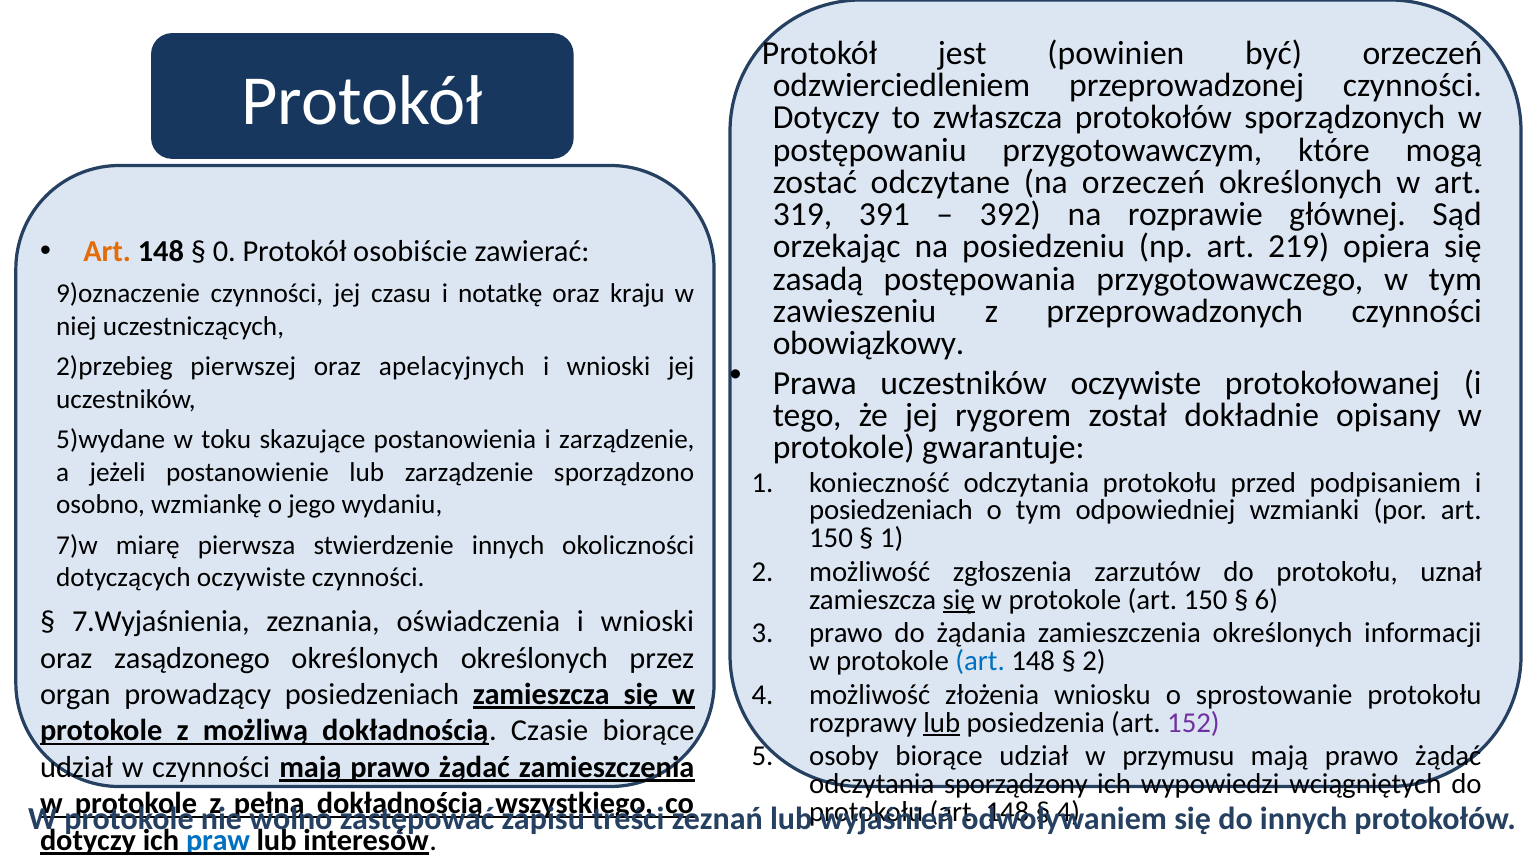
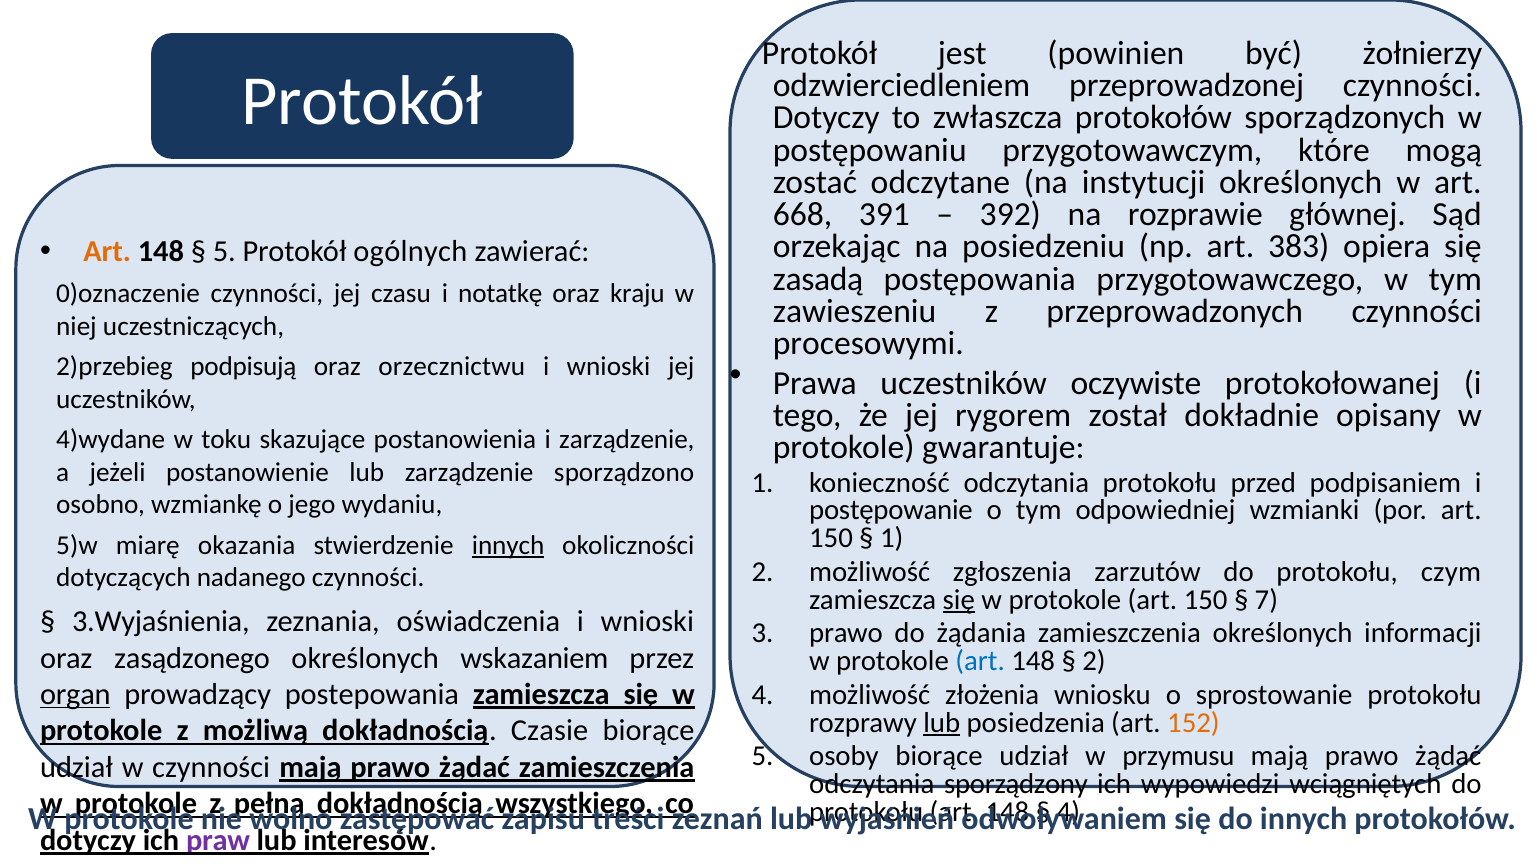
być orzeczeń: orzeczeń -> żołnierzy
na orzeczeń: orzeczeń -> instytucji
319: 319 -> 668
219: 219 -> 383
0 at (224, 252): 0 -> 5
osobiście: osobiście -> ogólnych
9)oznaczenie: 9)oznaczenie -> 0)oznaczenie
obowiązkowy: obowiązkowy -> procesowymi
pierwszej: pierwszej -> podpisują
apelacyjnych: apelacyjnych -> orzecznictwu
5)wydane: 5)wydane -> 4)wydane
posiedzeniach at (891, 511): posiedzeniach -> postępowanie
7)w: 7)w -> 5)w
pierwsza: pierwsza -> okazania
innych at (508, 546) underline: none -> present
uznał: uznał -> czym
dotyczących oczywiste: oczywiste -> nadanego
6: 6 -> 7
7.Wyjaśnienia: 7.Wyjaśnienia -> 3.Wyjaśnienia
określonych określonych: określonych -> wskazaniem
organ underline: none -> present
prowadzący posiedzeniach: posiedzeniach -> postepowania
152 colour: purple -> orange
praw colour: blue -> purple
